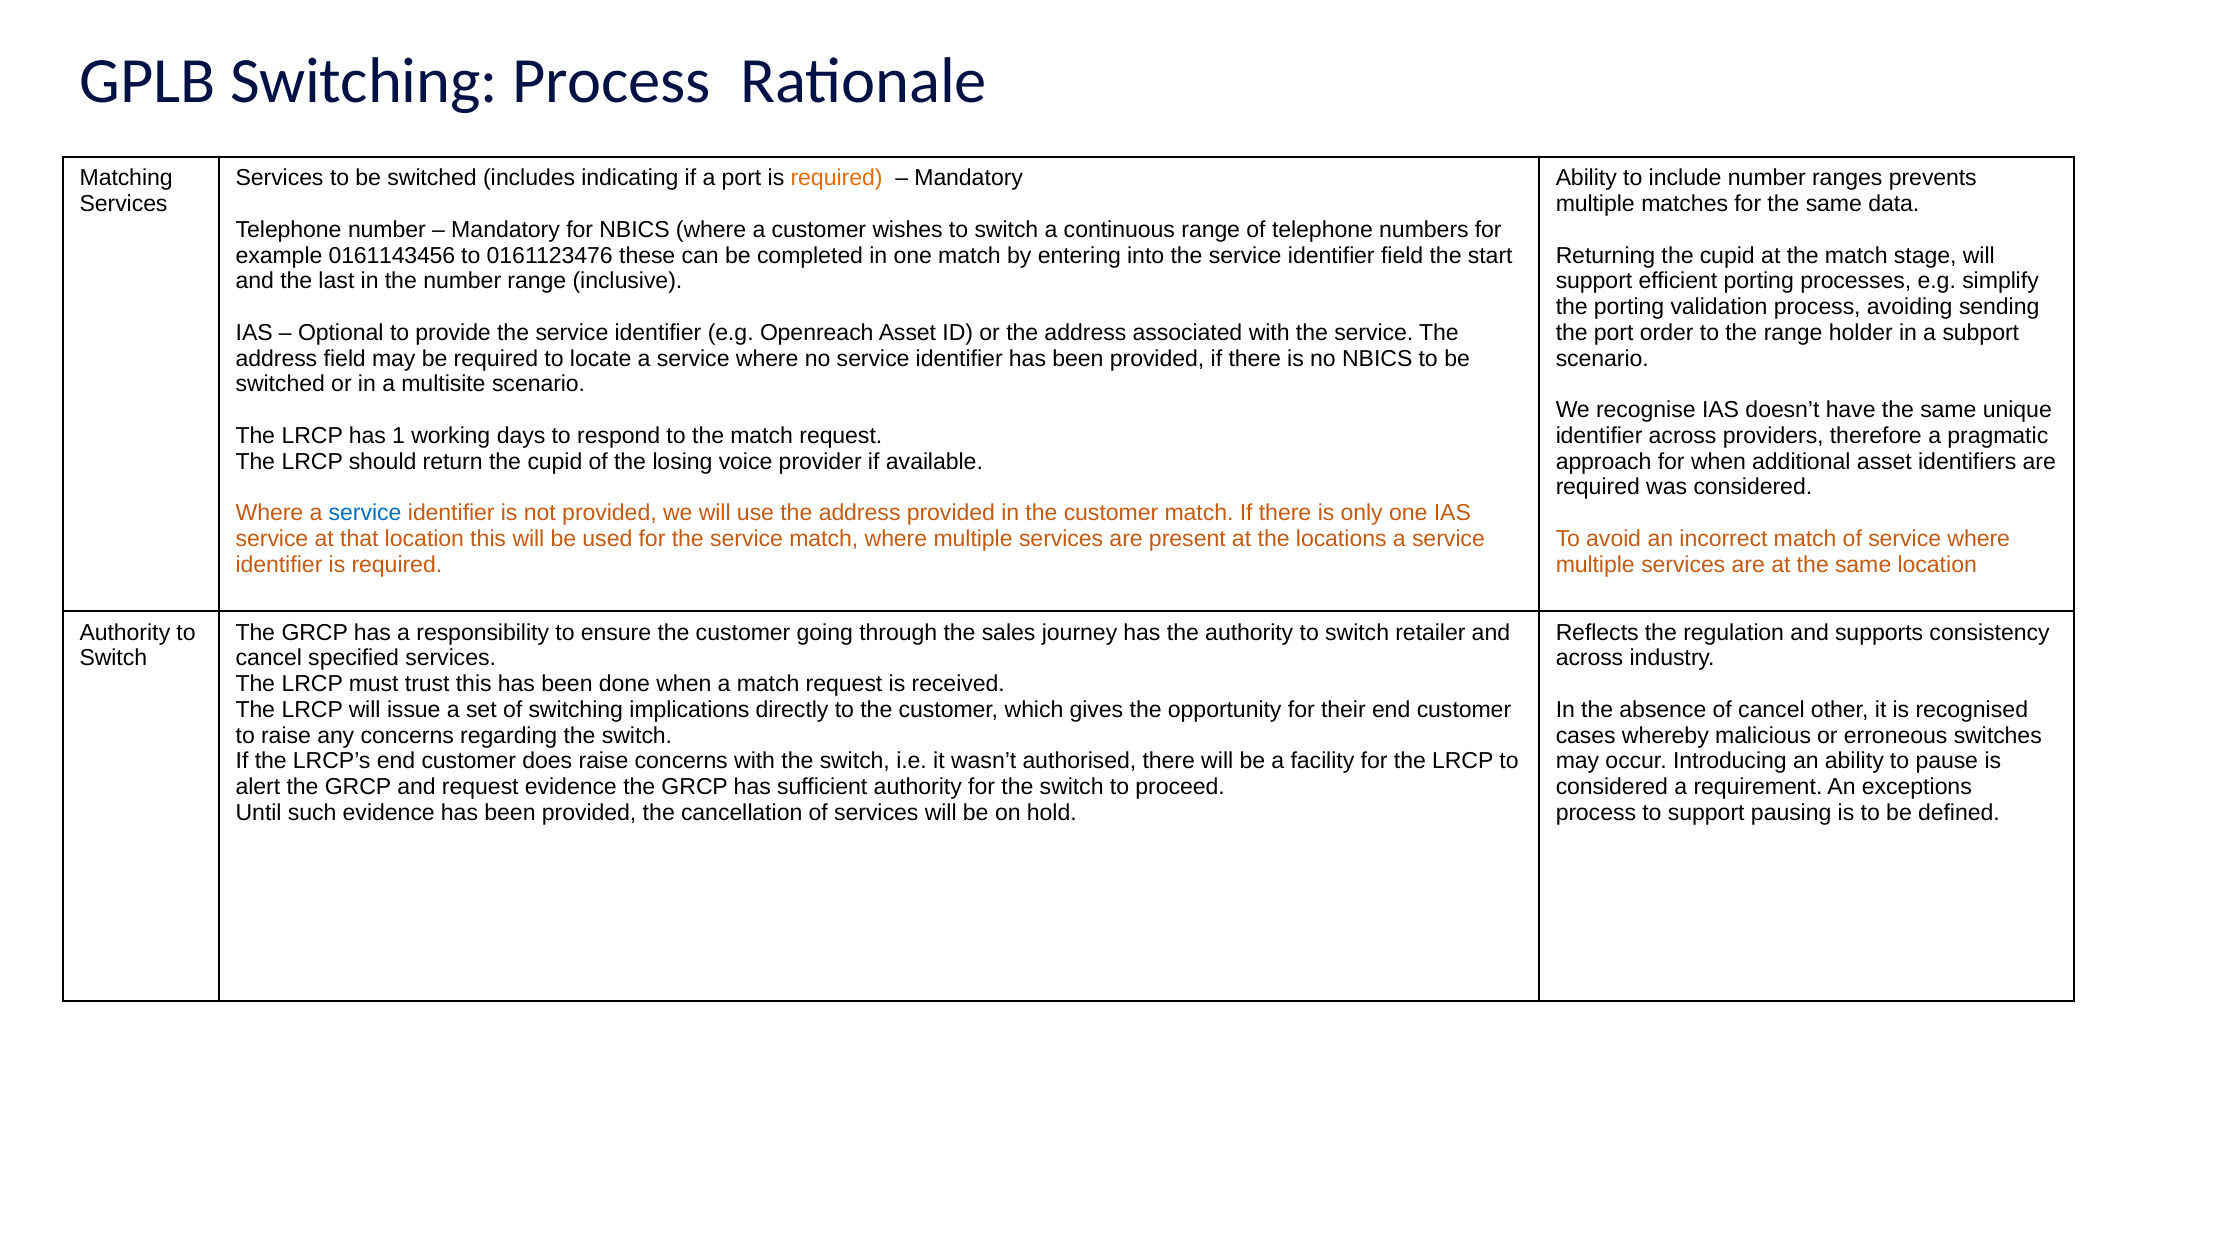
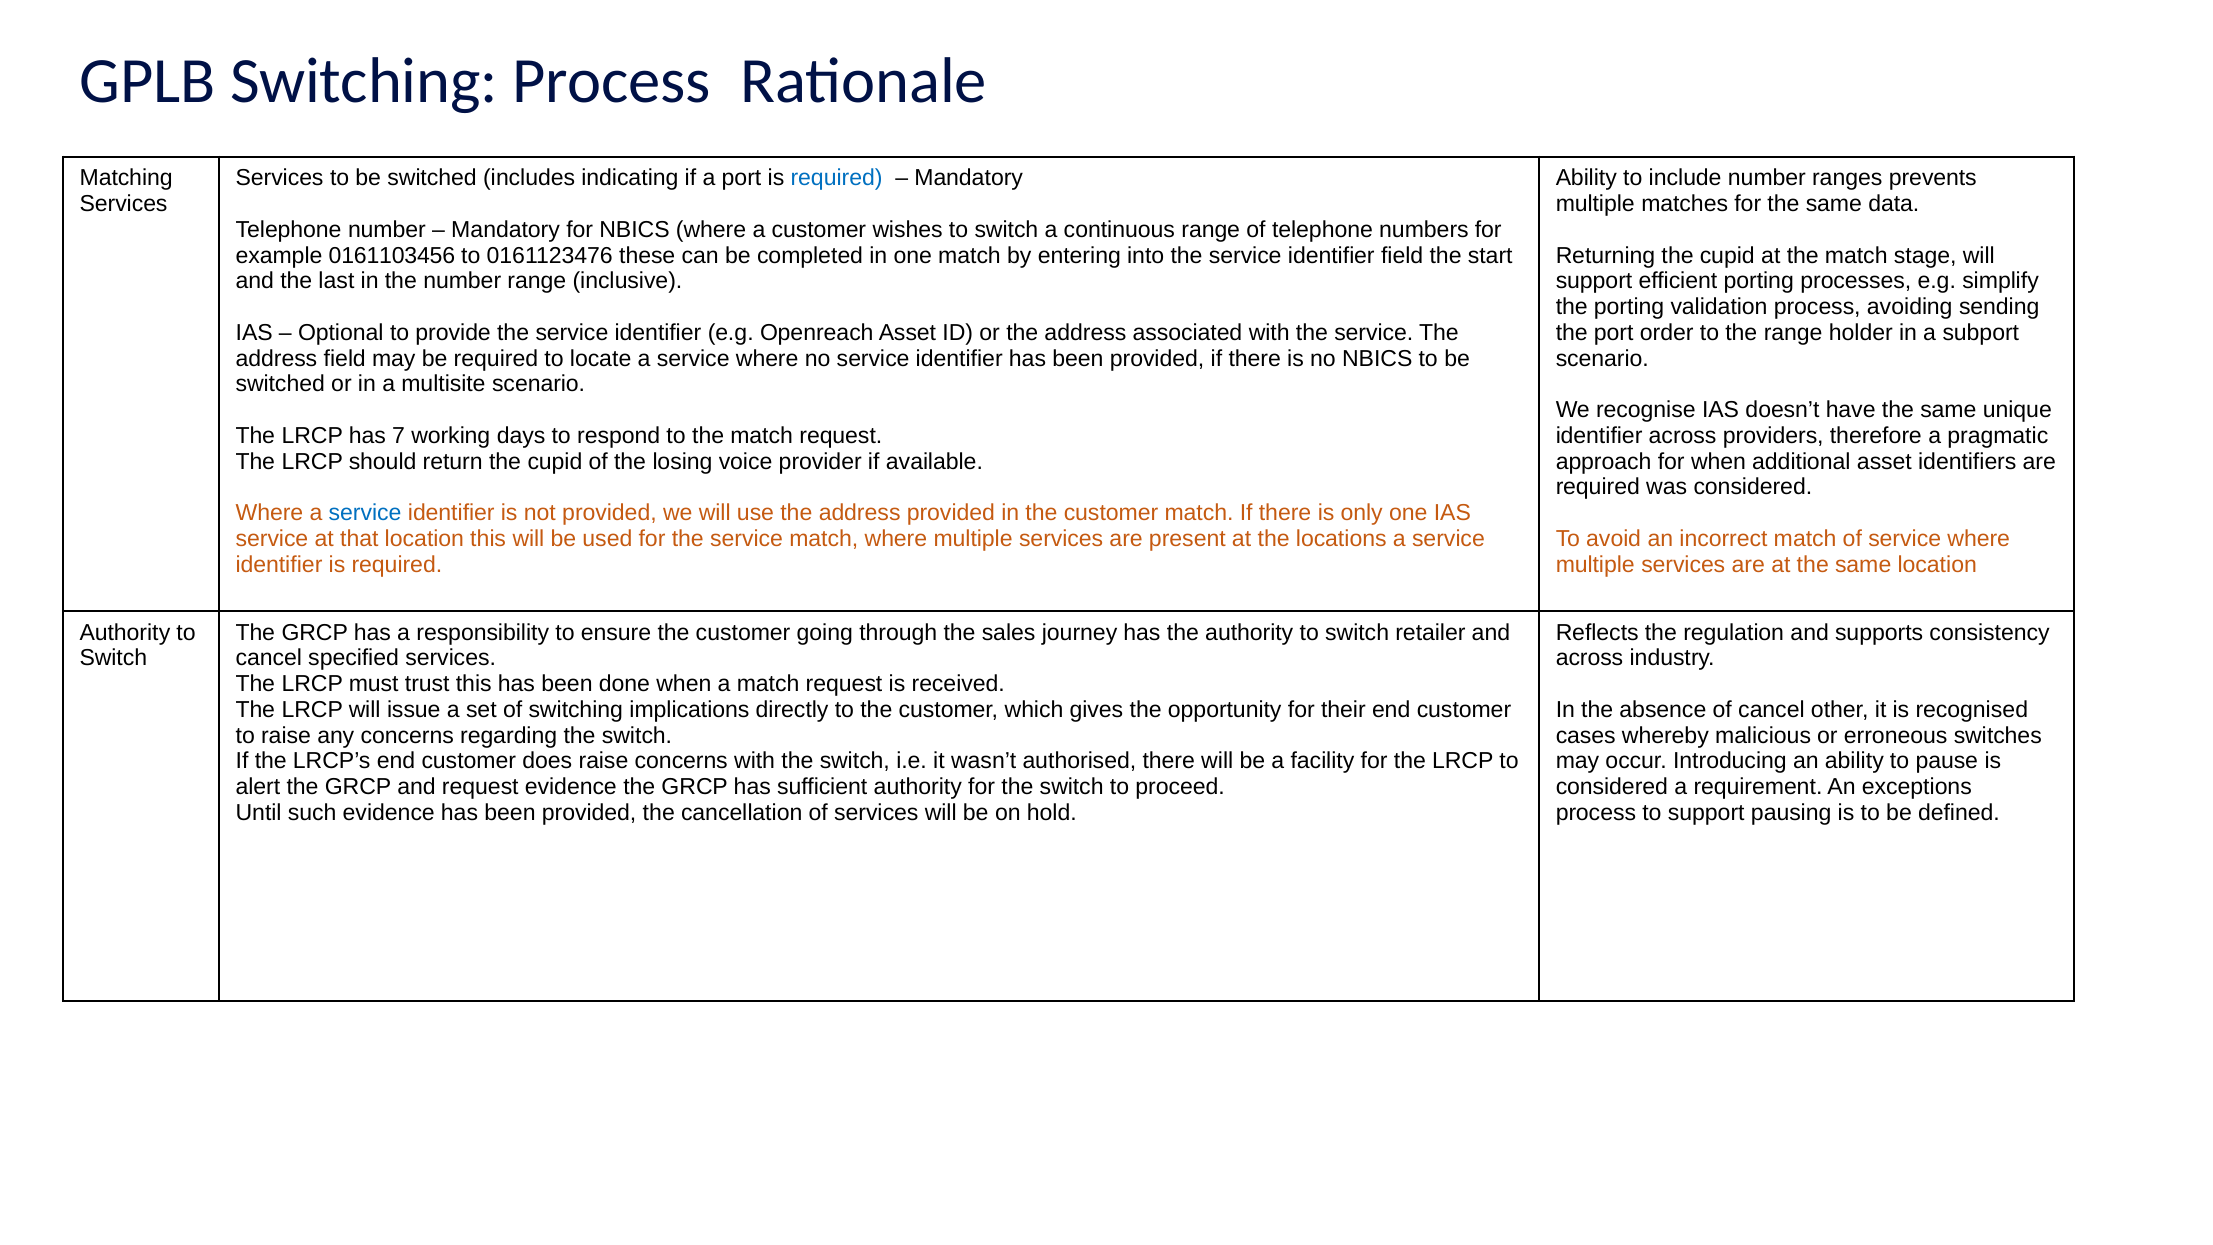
required at (837, 178) colour: orange -> blue
0161143456: 0161143456 -> 0161103456
1: 1 -> 7
